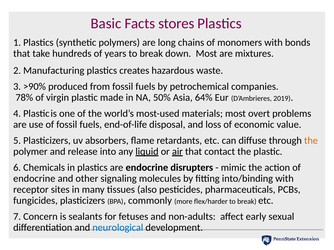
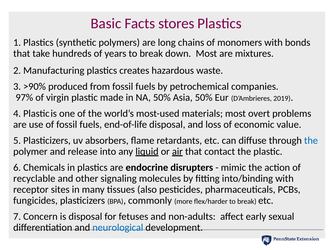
78%: 78% -> 97%
Asia 64%: 64% -> 50%
the at (311, 141) colour: orange -> blue
endocrine at (34, 179): endocrine -> recyclable
is sealants: sealants -> disposal
